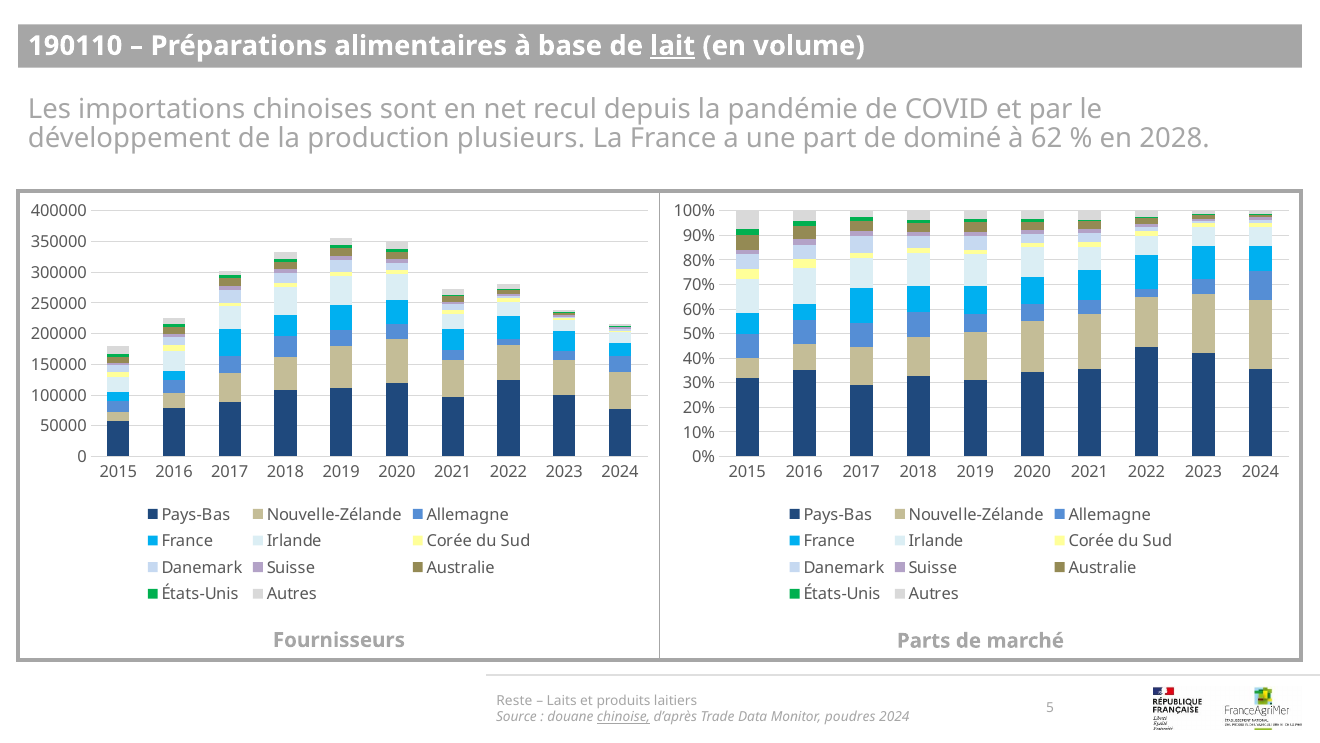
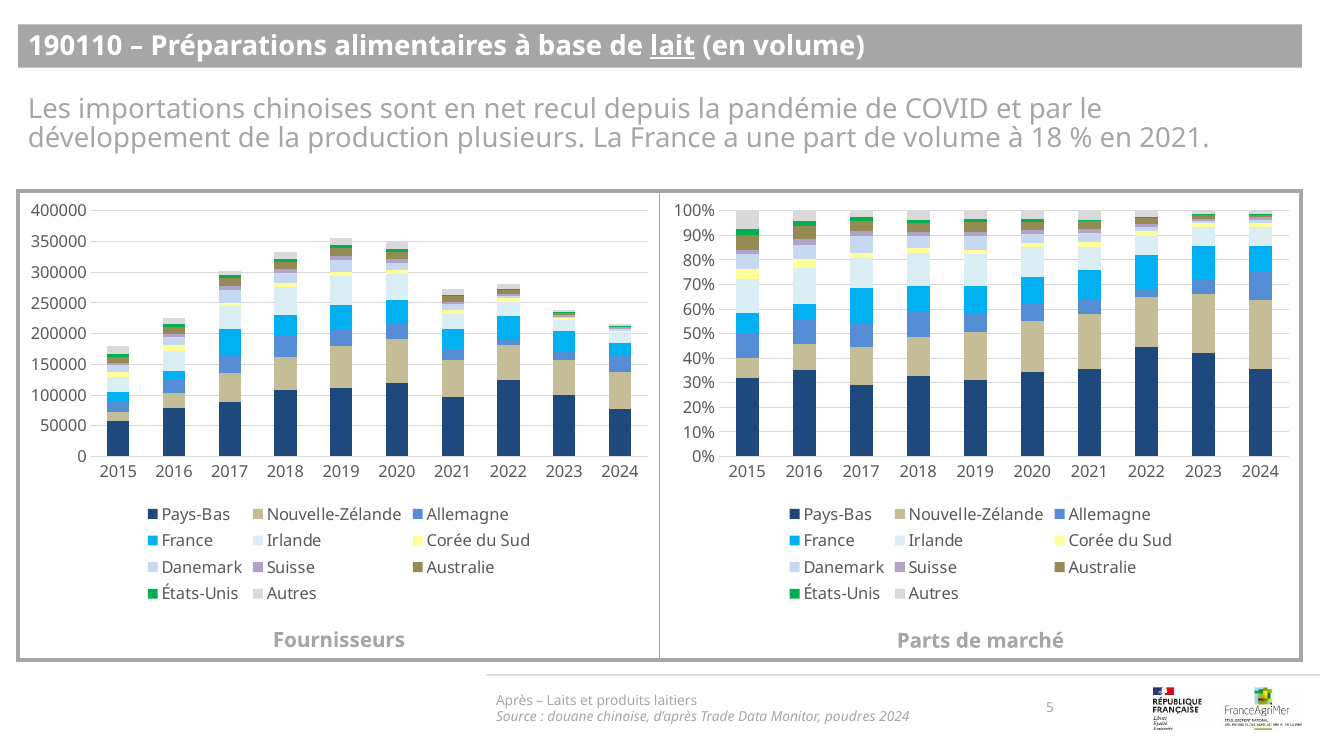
de dominé: dominé -> volume
62: 62 -> 18
en 2028: 2028 -> 2021
Reste: Reste -> Après
chinoise underline: present -> none
